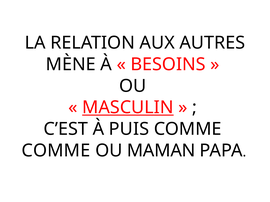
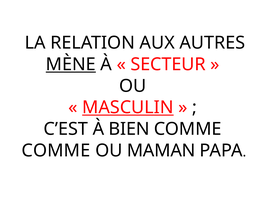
MÈNE underline: none -> present
BESOINS: BESOINS -> SECTEUR
PUIS: PUIS -> BIEN
